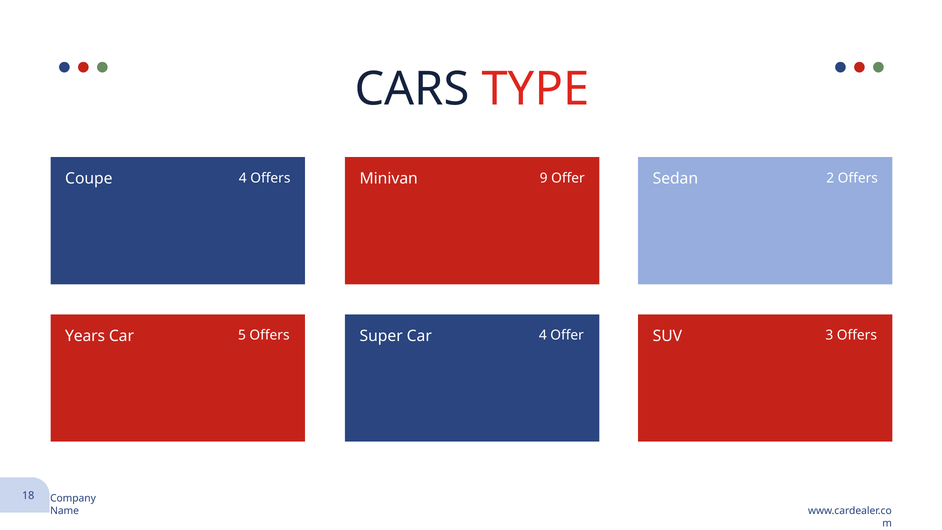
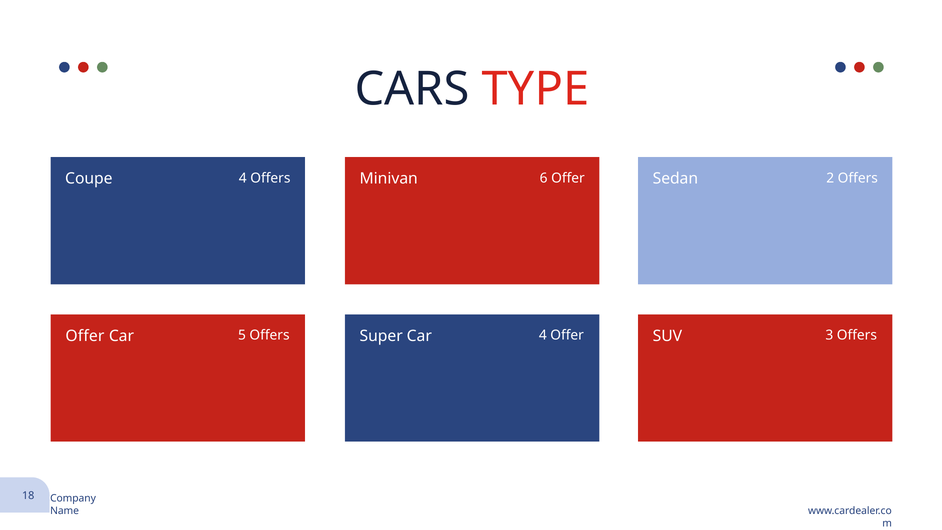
9: 9 -> 6
Years at (85, 336): Years -> Offer
